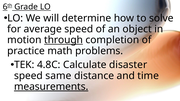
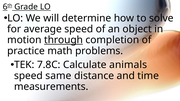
4.8C: 4.8C -> 7.8C
disaster: disaster -> animals
measurements underline: present -> none
